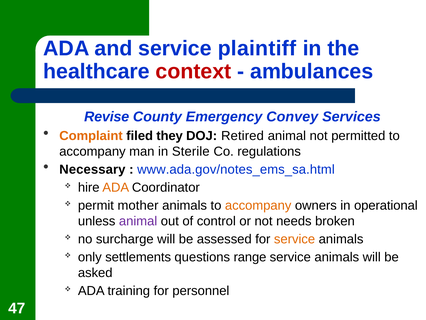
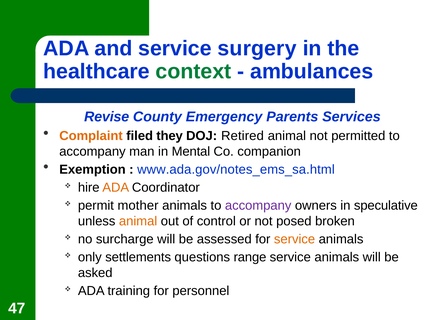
plaintiff: plaintiff -> surgery
context colour: red -> green
Convey: Convey -> Parents
Sterile: Sterile -> Mental
regulations: regulations -> companion
Necessary: Necessary -> Exemption
accompany at (258, 205) colour: orange -> purple
operational: operational -> speculative
animal at (138, 221) colour: purple -> orange
needs: needs -> posed
